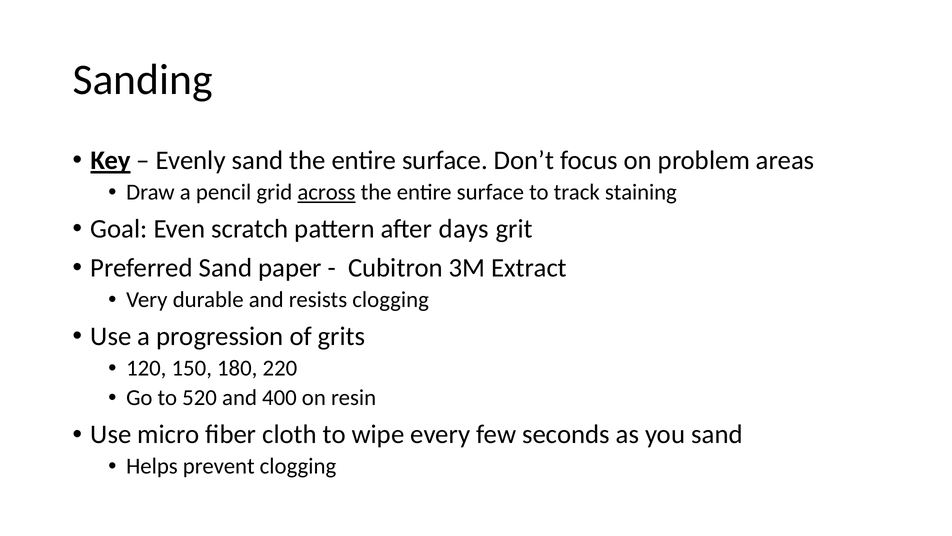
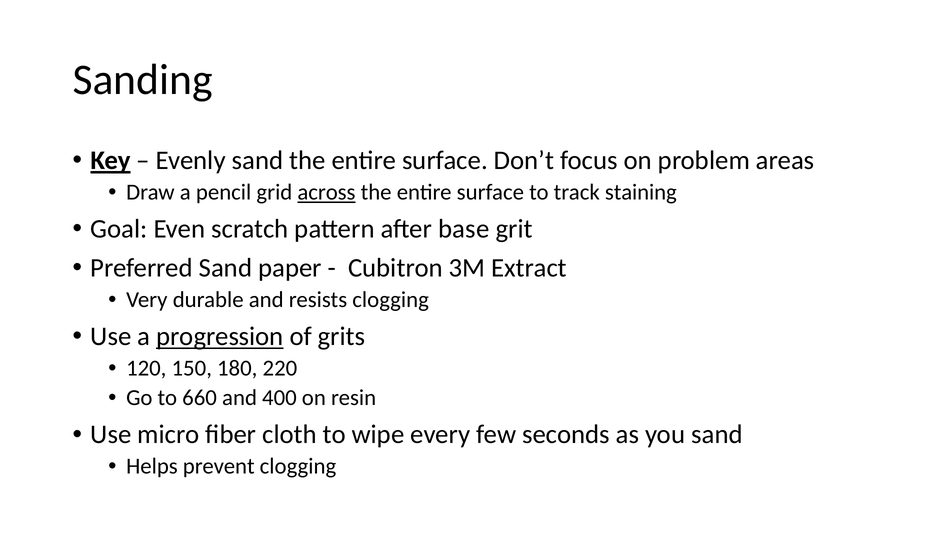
days: days -> base
progression underline: none -> present
520: 520 -> 660
